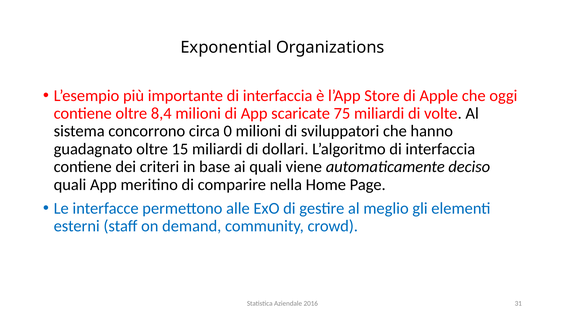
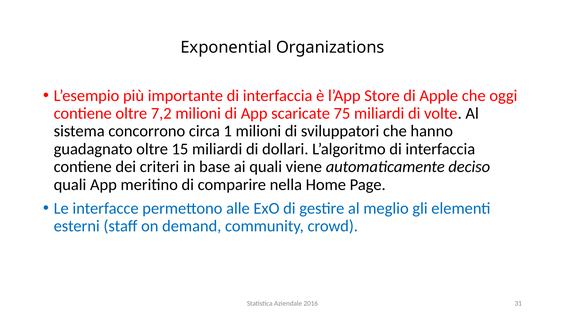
8,4: 8,4 -> 7,2
0: 0 -> 1
